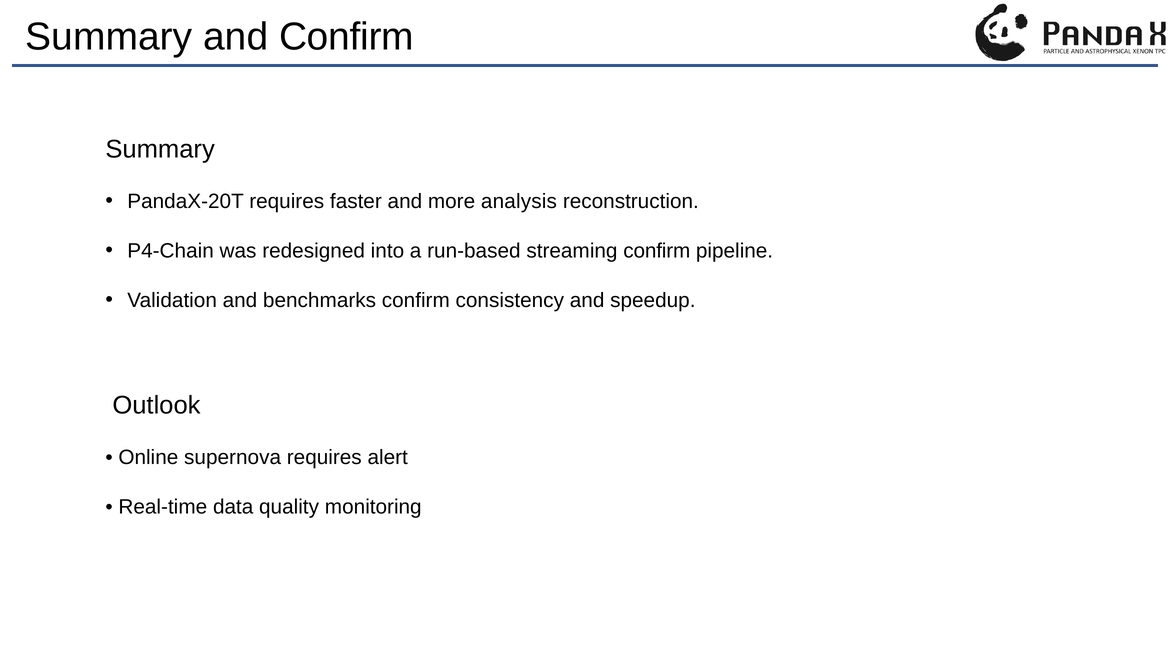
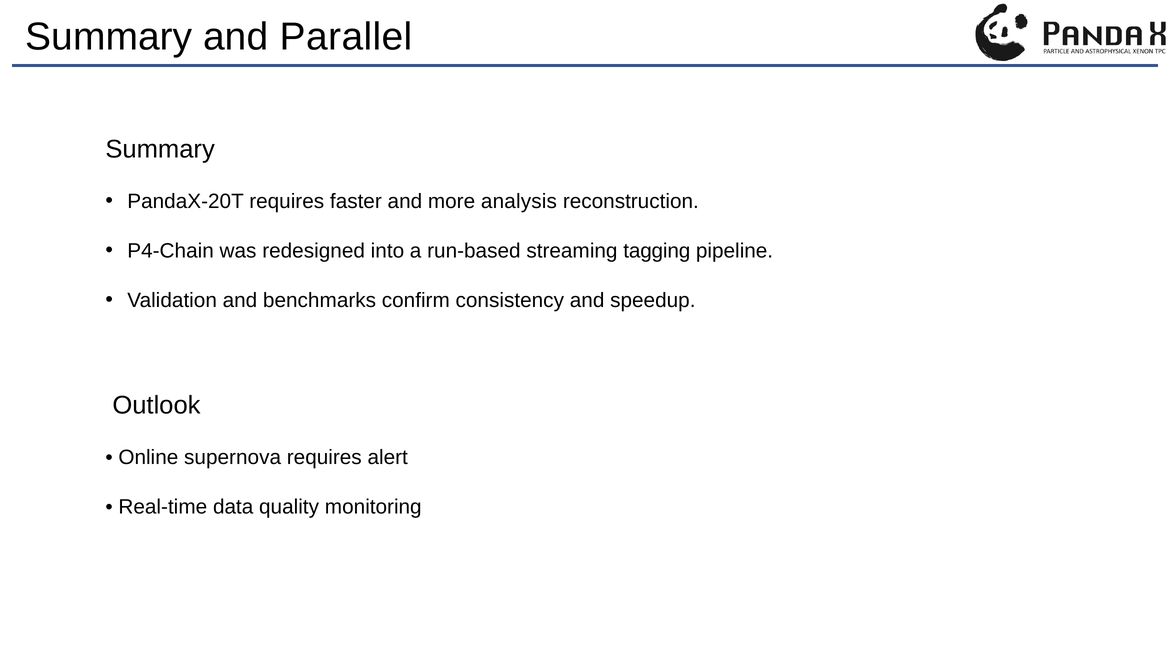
and Confirm: Confirm -> Parallel
streaming confirm: confirm -> tagging
